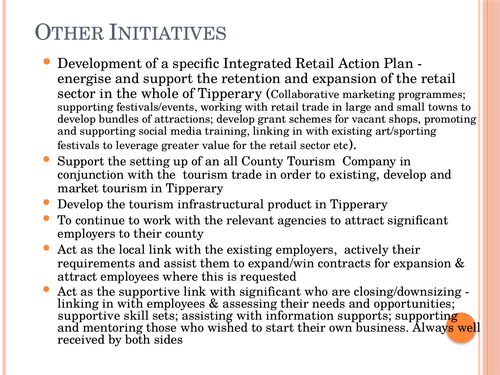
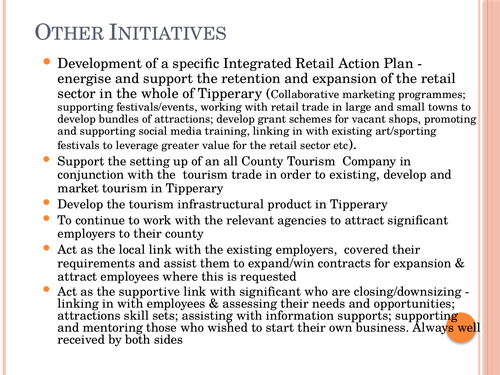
actively: actively -> covered
supportive at (89, 316): supportive -> attractions
